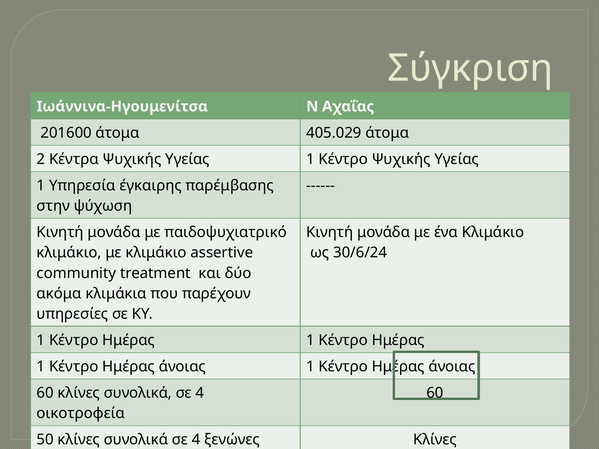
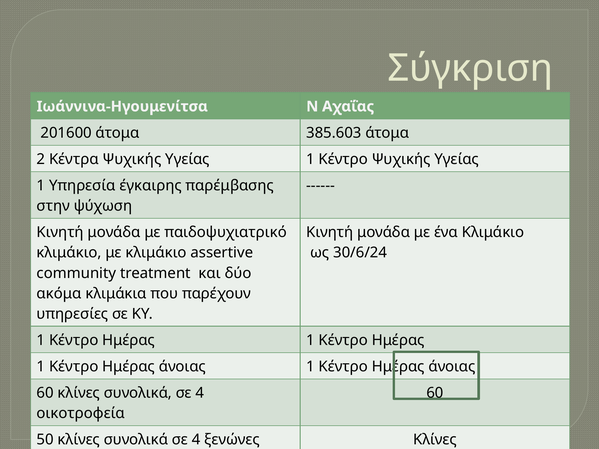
405.029: 405.029 -> 385.603
